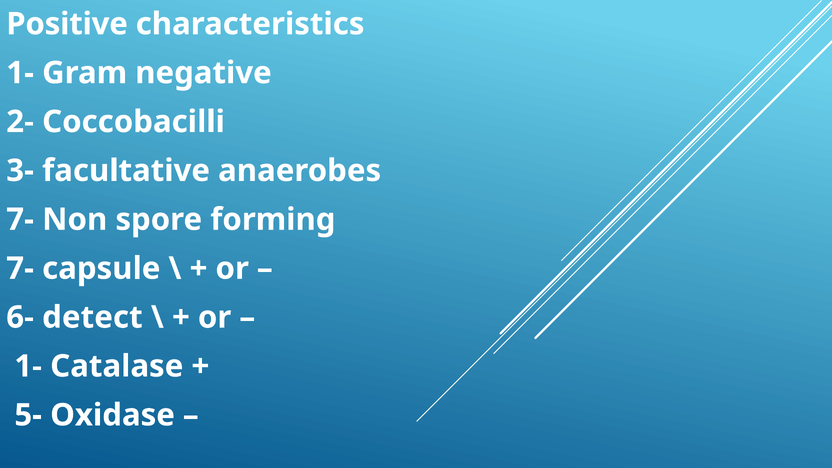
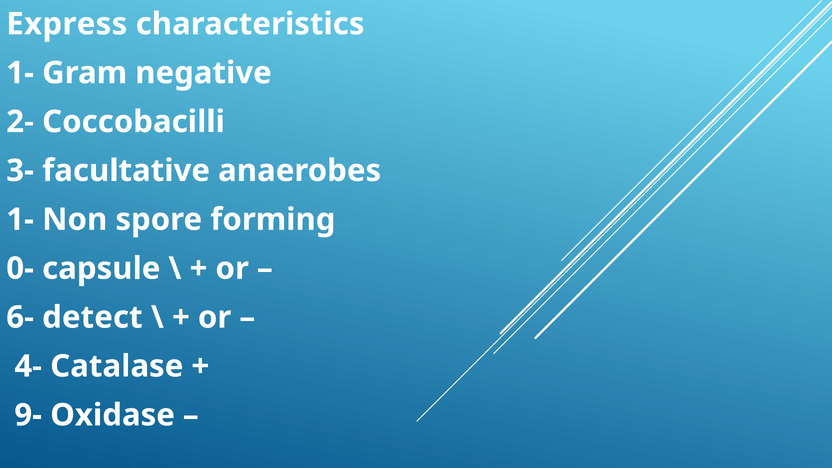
Positive: Positive -> Express
7- at (20, 220): 7- -> 1-
7- at (20, 268): 7- -> 0-
1- at (28, 366): 1- -> 4-
5-: 5- -> 9-
